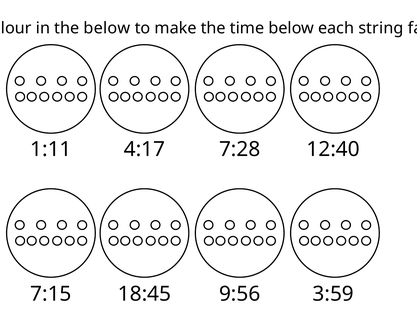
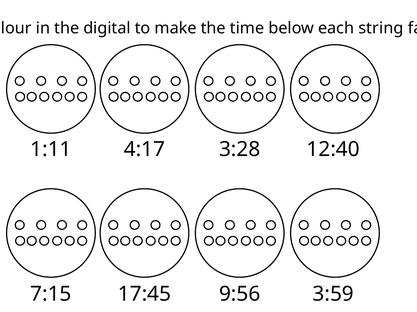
the below: below -> digital
7:28: 7:28 -> 3:28
18:45: 18:45 -> 17:45
